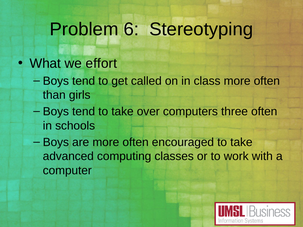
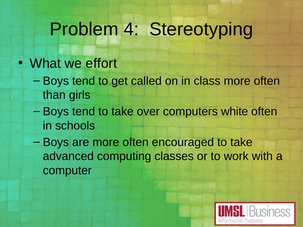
6: 6 -> 4
three: three -> white
